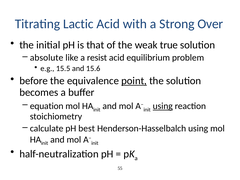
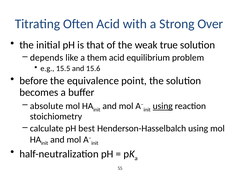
Lactic: Lactic -> Often
absolute: absolute -> depends
resist: resist -> them
point underline: present -> none
equation: equation -> absolute
